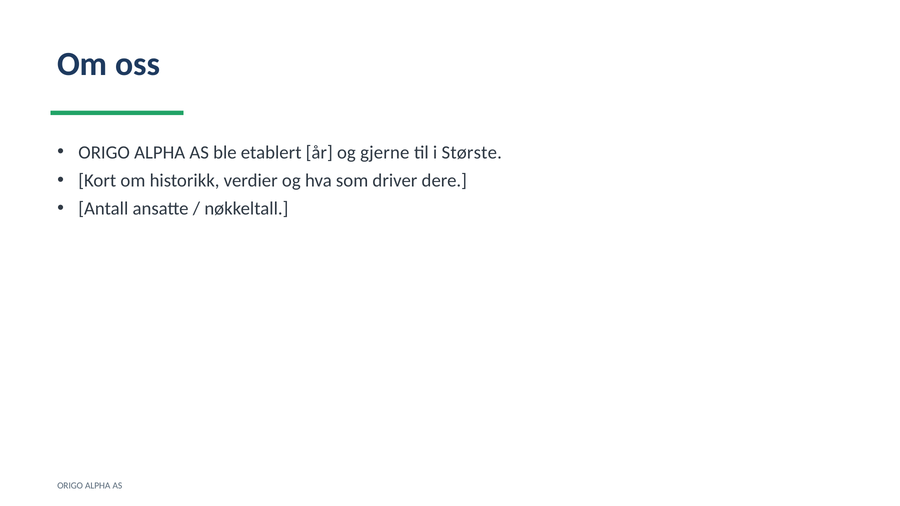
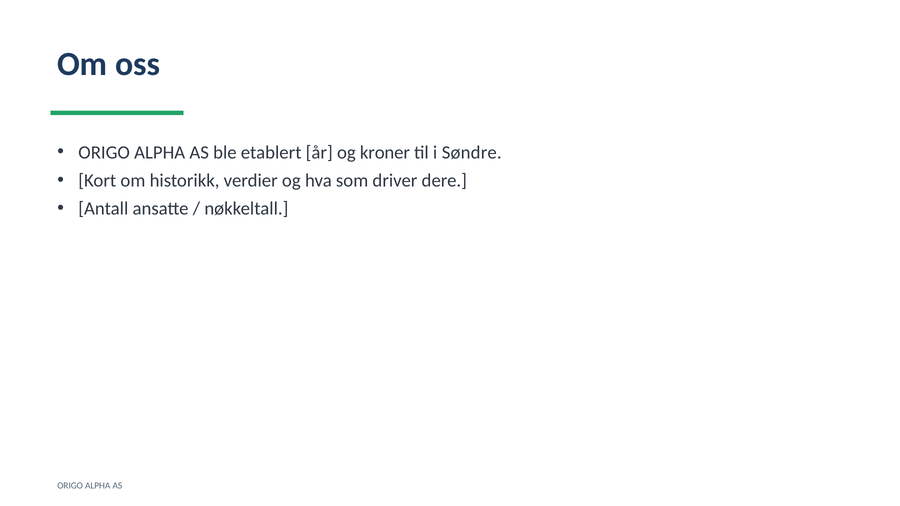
gjerne: gjerne -> kroner
Største: Største -> Søndre
